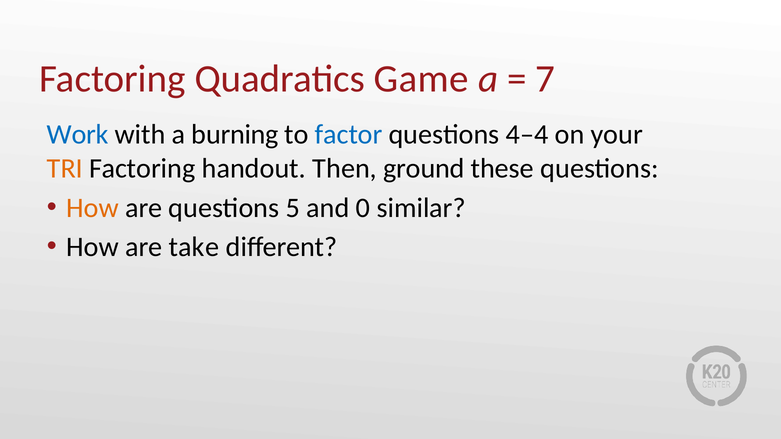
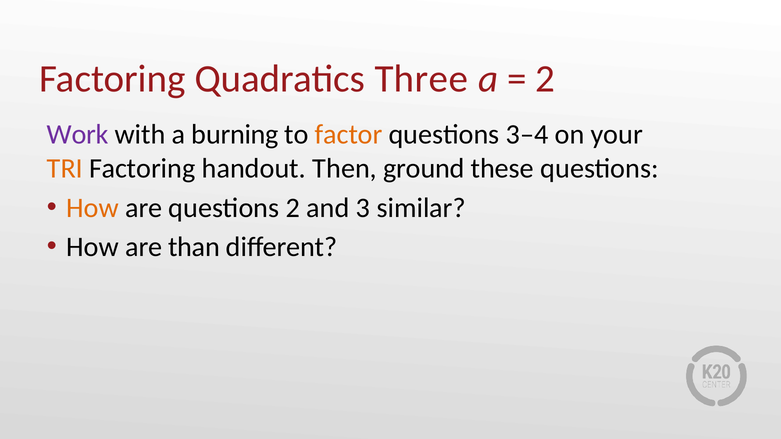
Game: Game -> Three
7 at (545, 79): 7 -> 2
Work colour: blue -> purple
factor colour: blue -> orange
4–4: 4–4 -> 3–4
questions 5: 5 -> 2
0: 0 -> 3
take: take -> than
